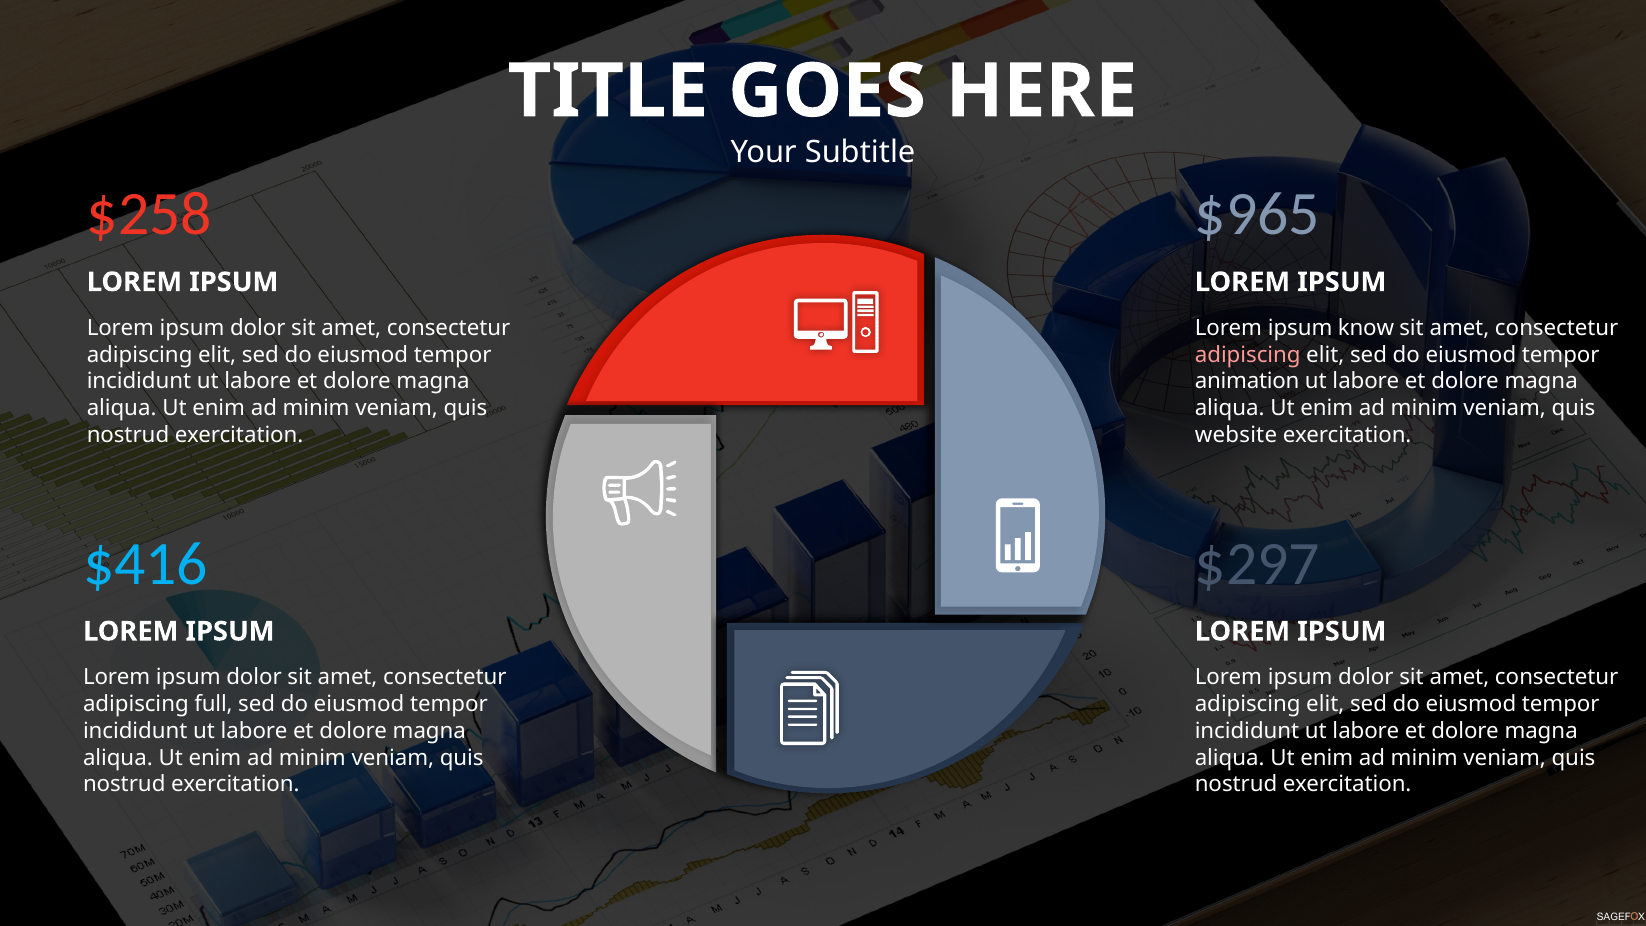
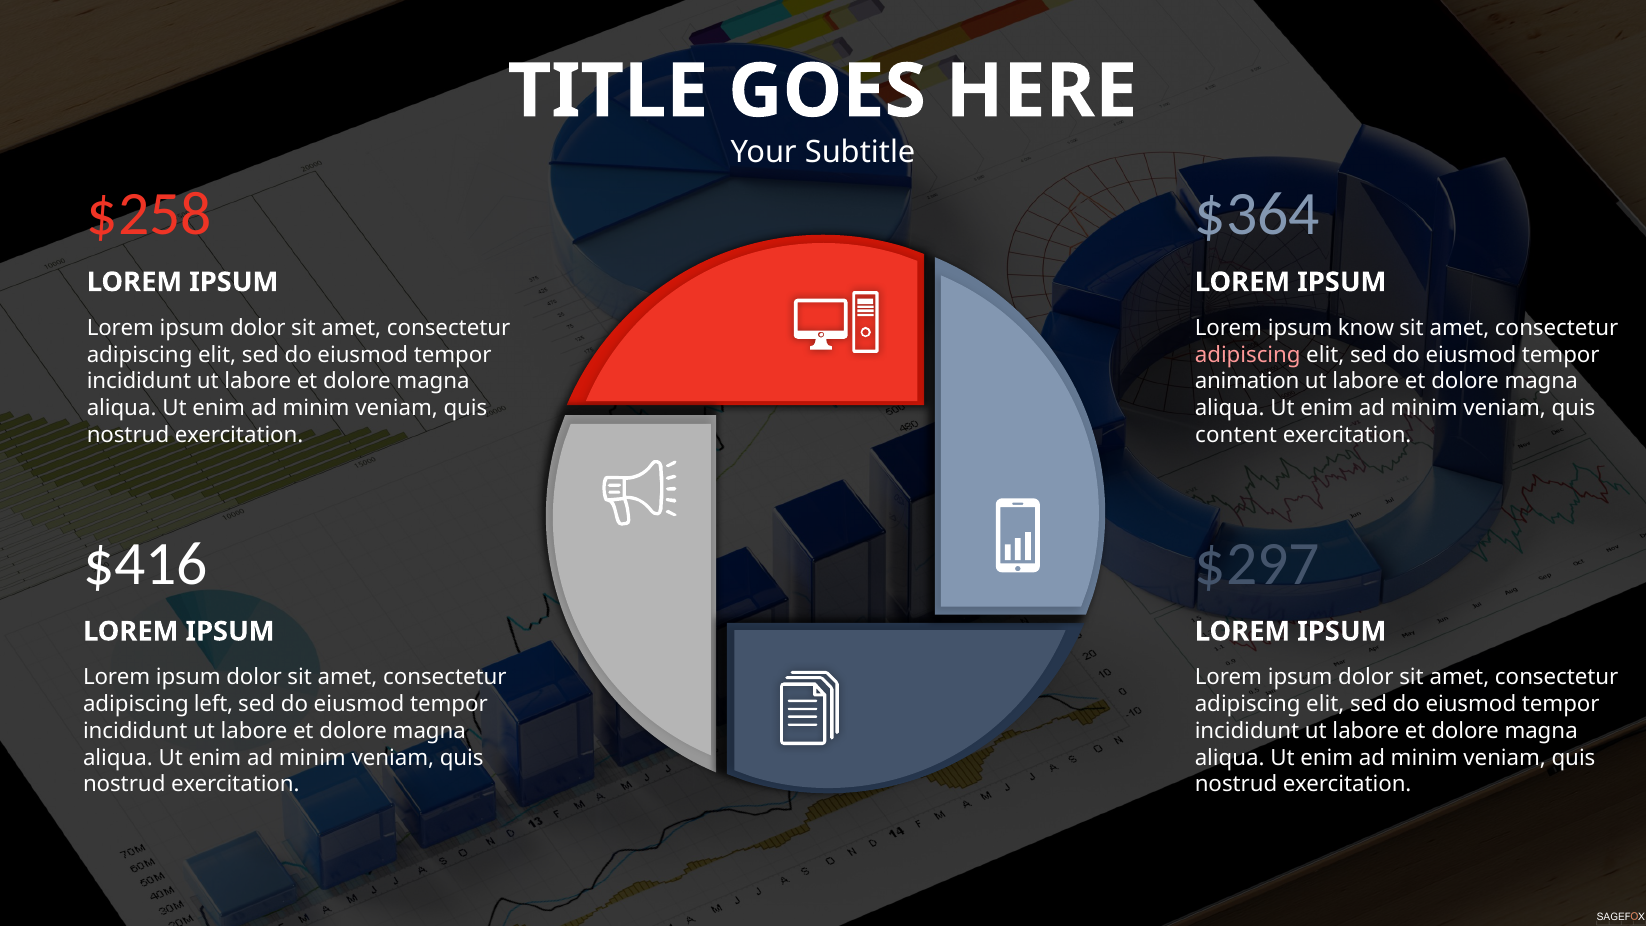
$965: $965 -> $364
website: website -> content
$416 colour: light blue -> white
full: full -> left
